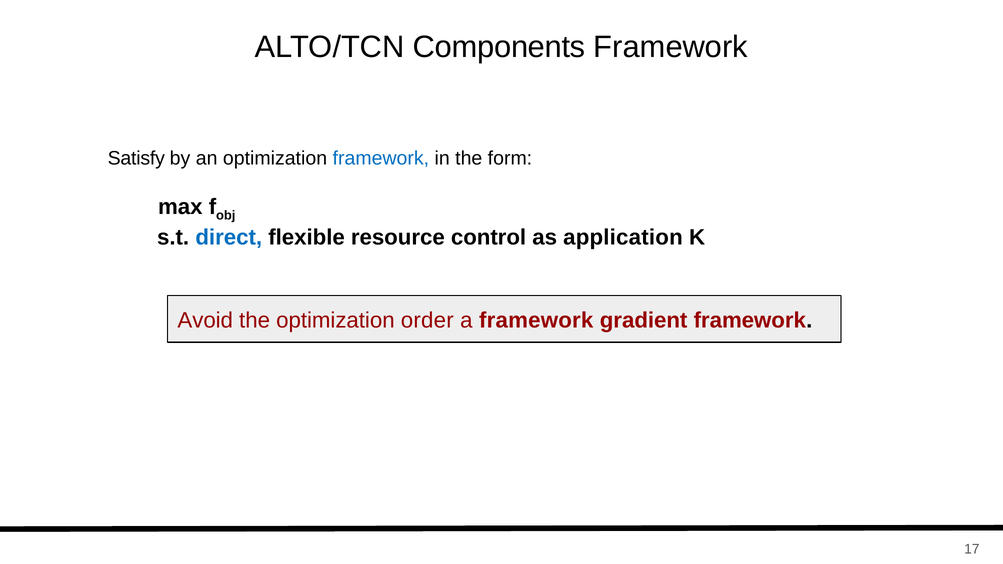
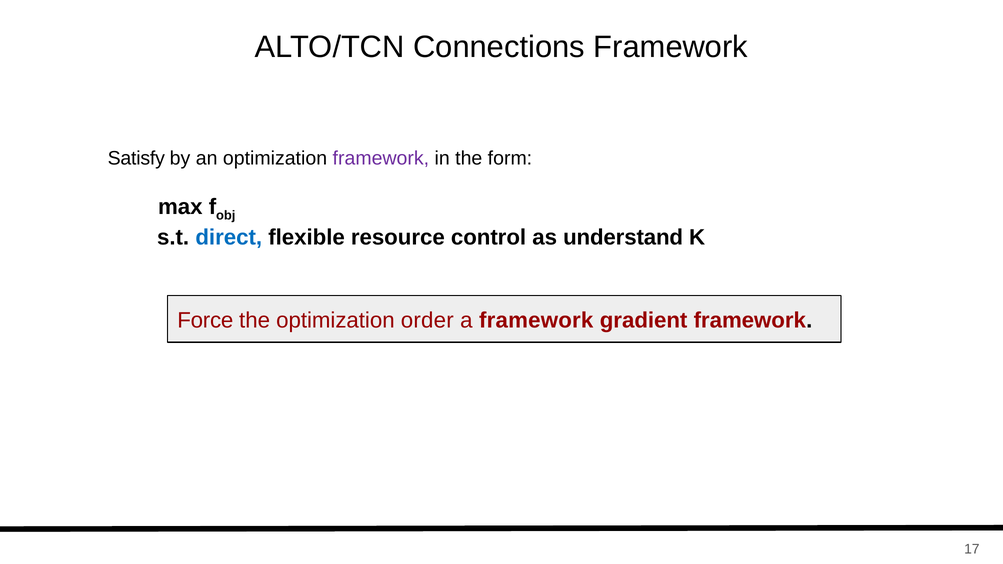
Components: Components -> Connections
framework at (381, 158) colour: blue -> purple
application: application -> understand
Avoid: Avoid -> Force
